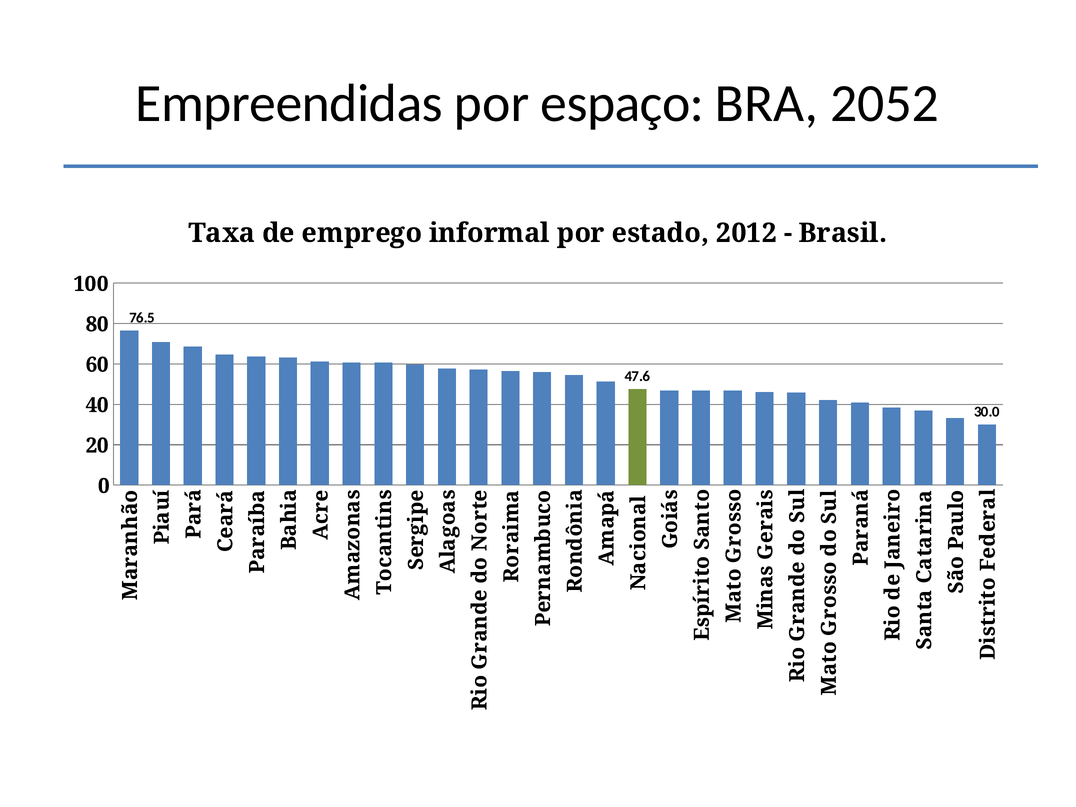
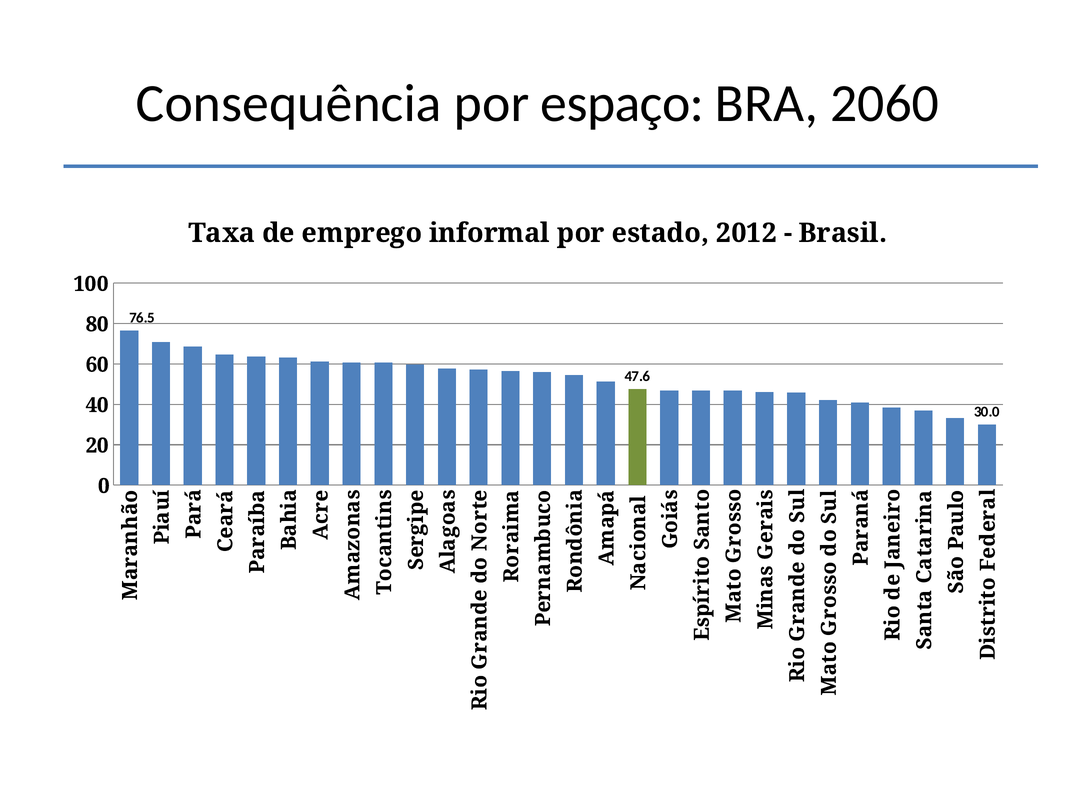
Empreendidas: Empreendidas -> Consequência
2052: 2052 -> 2060
